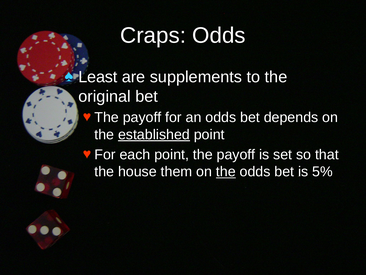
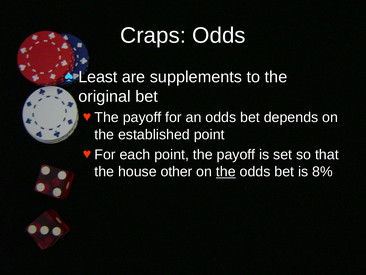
established underline: present -> none
them: them -> other
5%: 5% -> 8%
